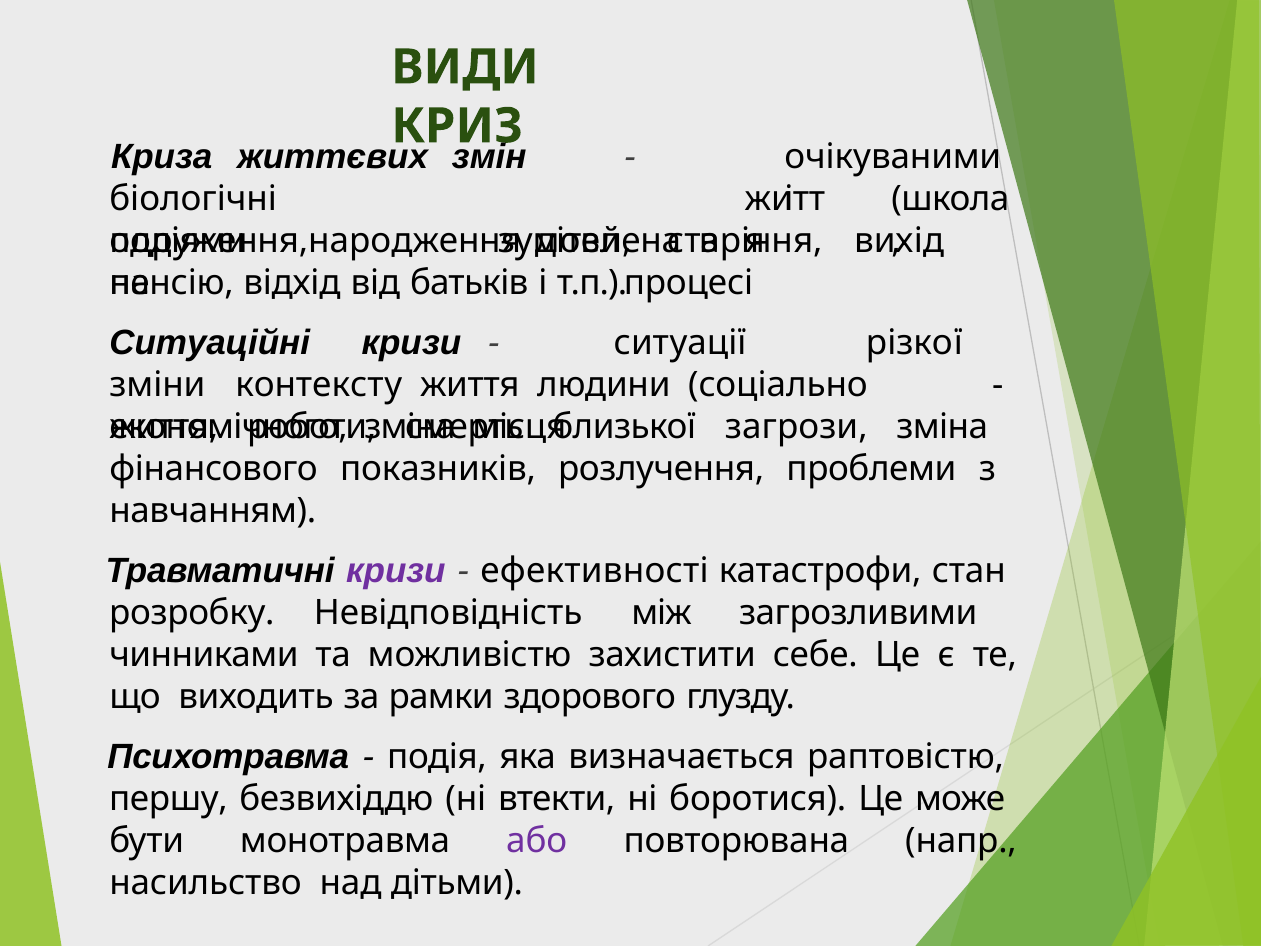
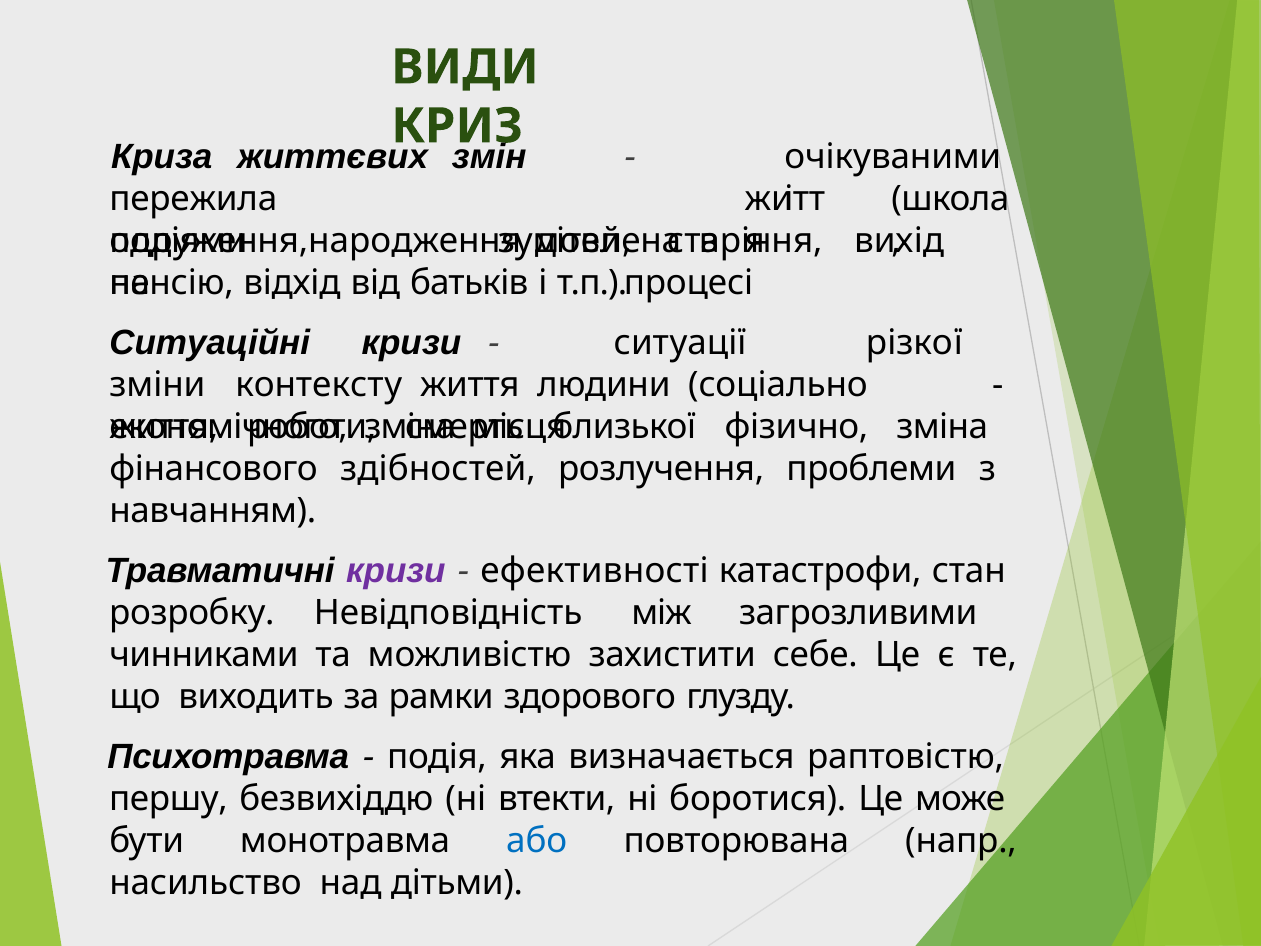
біологічні: біологічні -> пережила
загрози: загрози -> фізично
показників: показників -> здібностей
або colour: purple -> blue
